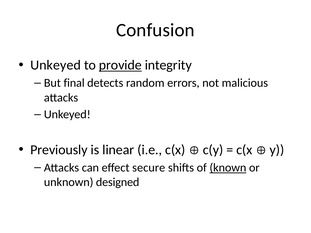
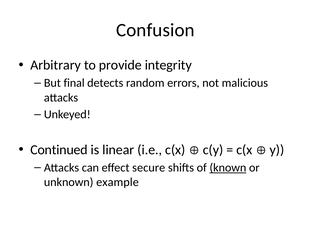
Unkeyed at (56, 65): Unkeyed -> Arbitrary
provide underline: present -> none
Previously: Previously -> Continued
designed: designed -> example
